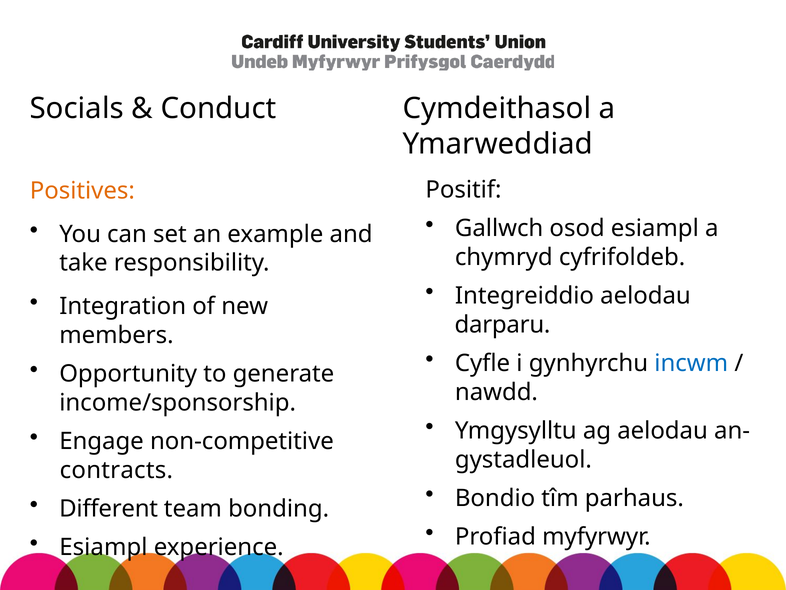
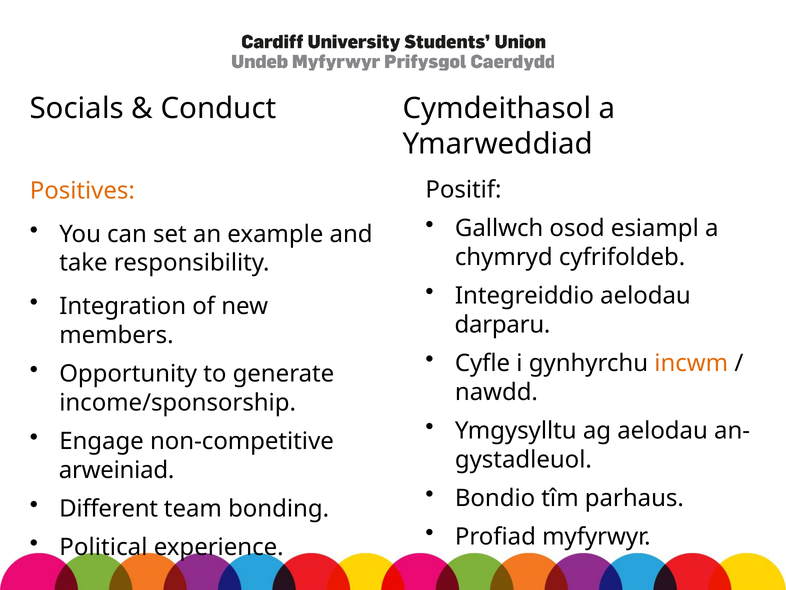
incwm colour: blue -> orange
contracts: contracts -> arweiniad
Esiampl at (103, 547): Esiampl -> Political
